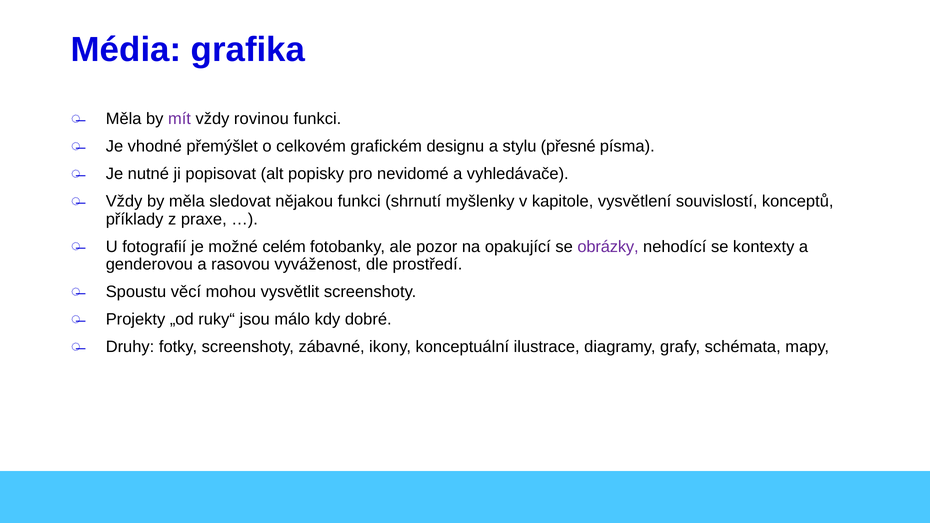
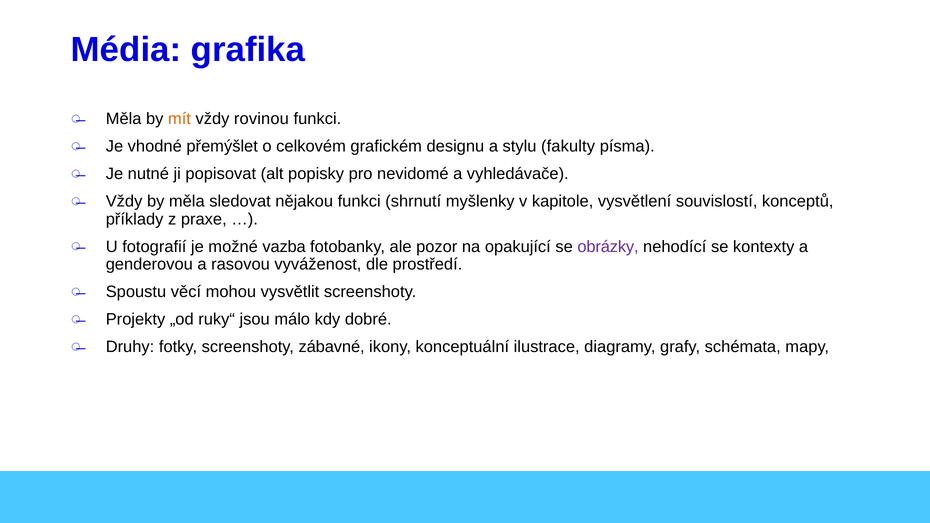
mít colour: purple -> orange
přesné: přesné -> fakulty
celém: celém -> vazba
